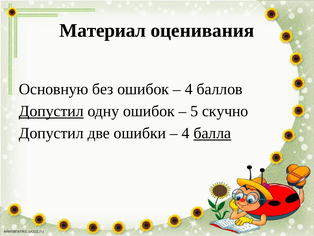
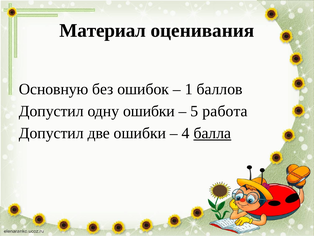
4 at (189, 89): 4 -> 1
Допустил at (51, 111) underline: present -> none
одну ошибок: ошибок -> ошибки
скучно: скучно -> работа
